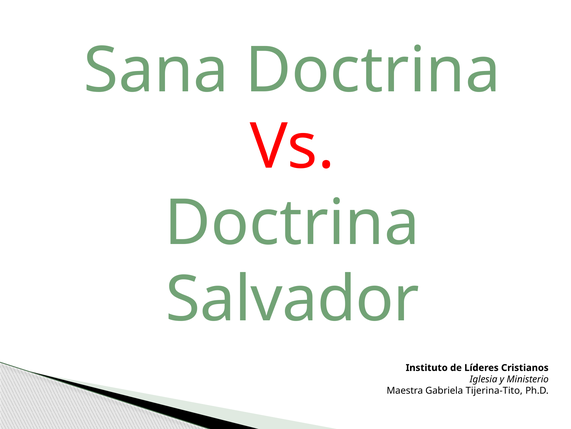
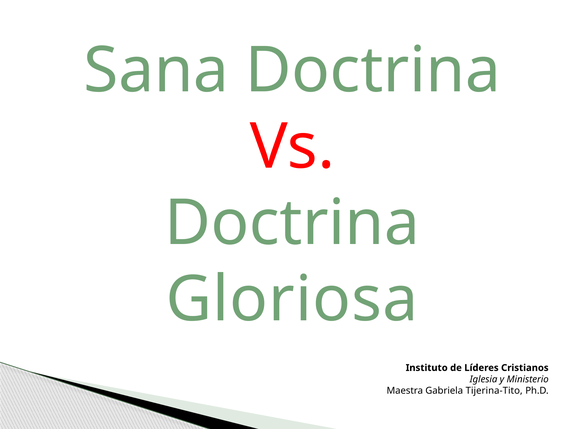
Salvador: Salvador -> Gloriosa
